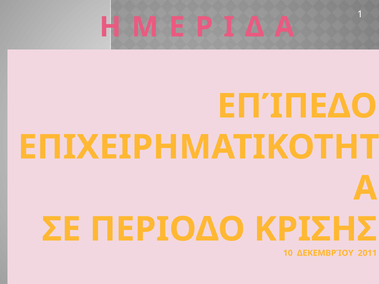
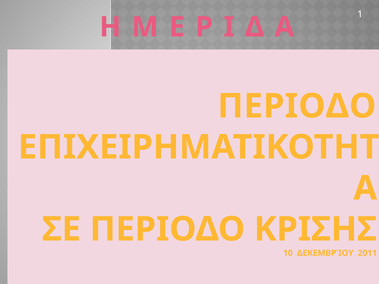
ΕΠΊΠΕΔΟ at (297, 106): ΕΠΊΠΕΔΟ -> ΠΕΡΙΟΔΟ
